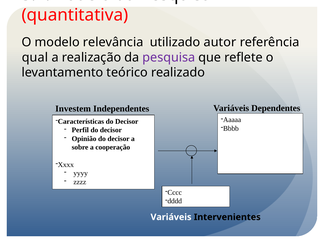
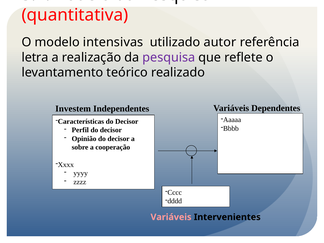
relevância: relevância -> intensivas
qual: qual -> letra
Variáveis at (171, 217) colour: white -> pink
